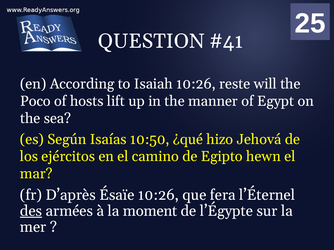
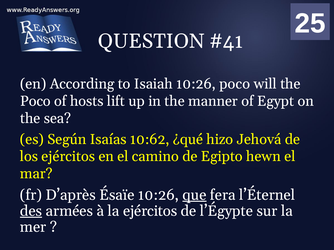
10:26 reste: reste -> poco
10:50: 10:50 -> 10:62
que underline: none -> present
la moment: moment -> ejércitos
